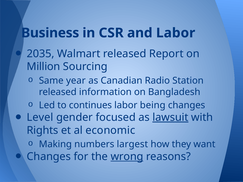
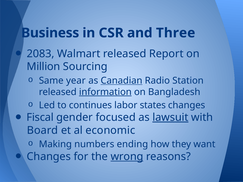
and Labor: Labor -> Three
2035: 2035 -> 2083
Canadian underline: none -> present
information underline: none -> present
being: being -> states
Level: Level -> Fiscal
Rights: Rights -> Board
largest: largest -> ending
